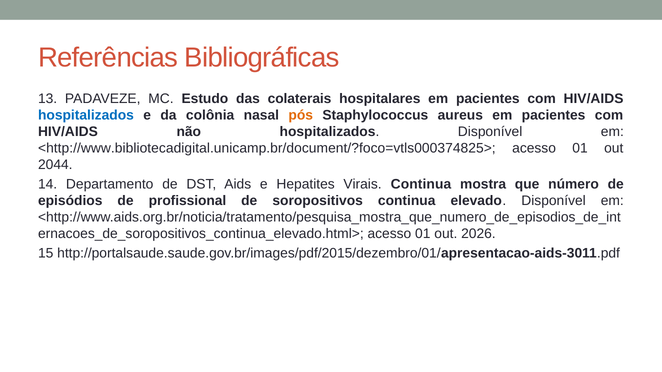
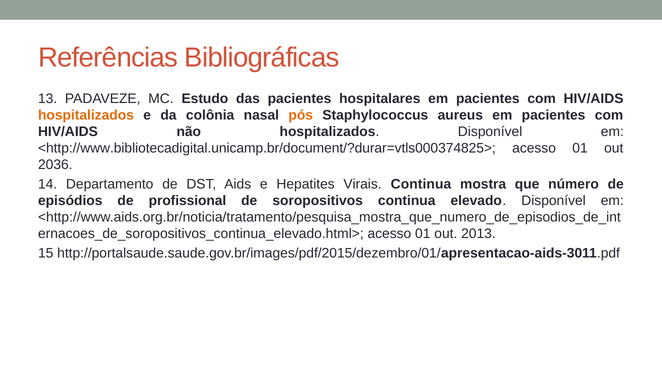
das colaterais: colaterais -> pacientes
hospitalizados at (86, 115) colour: blue -> orange
<http://www.bibliotecadigital.unicamp.br/document/?foco=vtls000374825>: <http://www.bibliotecadigital.unicamp.br/document/?foco=vtls000374825> -> <http://www.bibliotecadigital.unicamp.br/document/?durar=vtls000374825>
2044: 2044 -> 2036
2026: 2026 -> 2013
